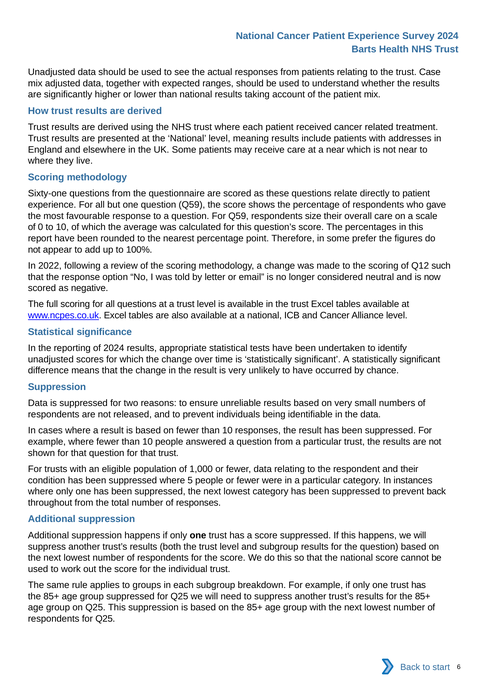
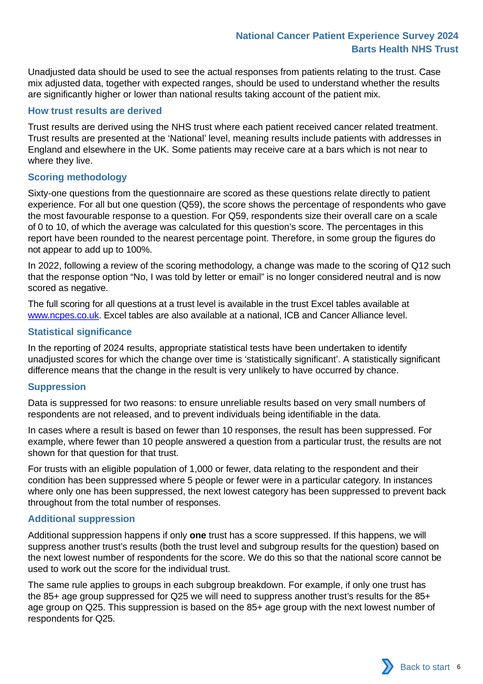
a near: near -> bars
some prefer: prefer -> group
